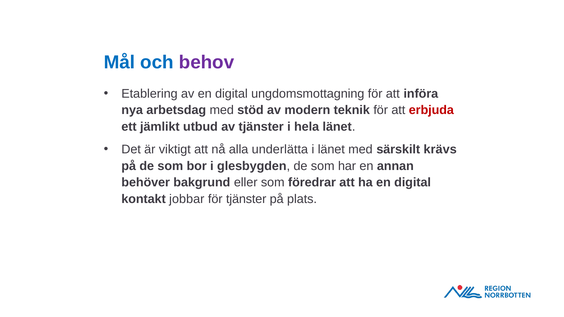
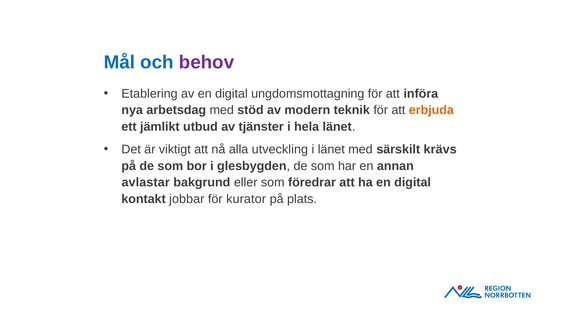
erbjuda colour: red -> orange
underlätta: underlätta -> utveckling
behöver: behöver -> avlastar
för tjänster: tjänster -> kurator
